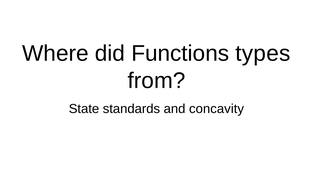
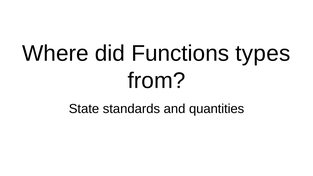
concavity: concavity -> quantities
